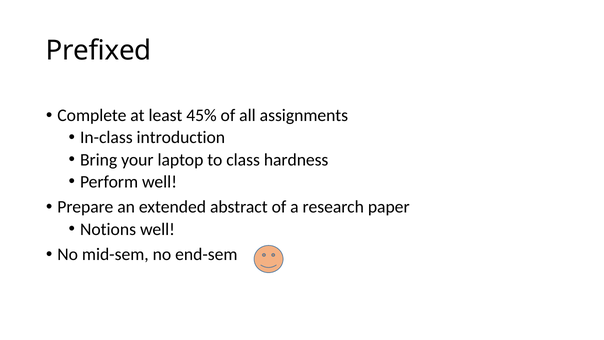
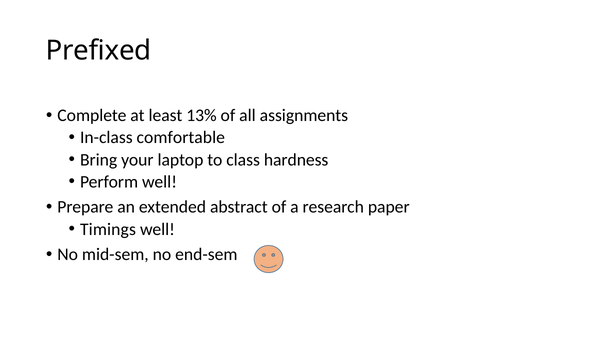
45%: 45% -> 13%
introduction: introduction -> comfortable
Notions: Notions -> Timings
